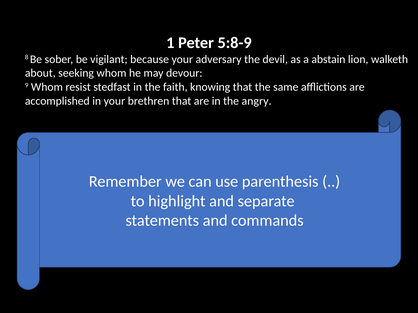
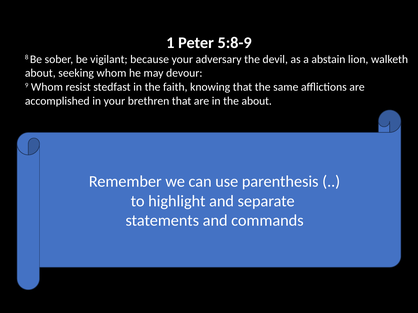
the angry: angry -> about
